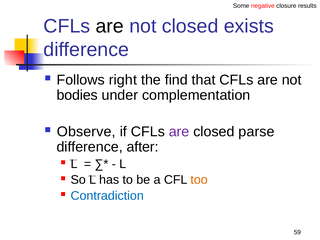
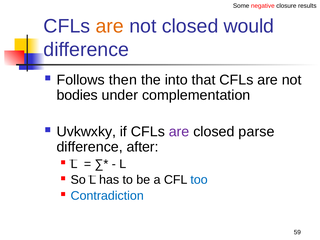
are at (110, 26) colour: black -> orange
exists: exists -> would
right: right -> then
find: find -> into
Observe: Observe -> Uvkwxky
too colour: orange -> blue
